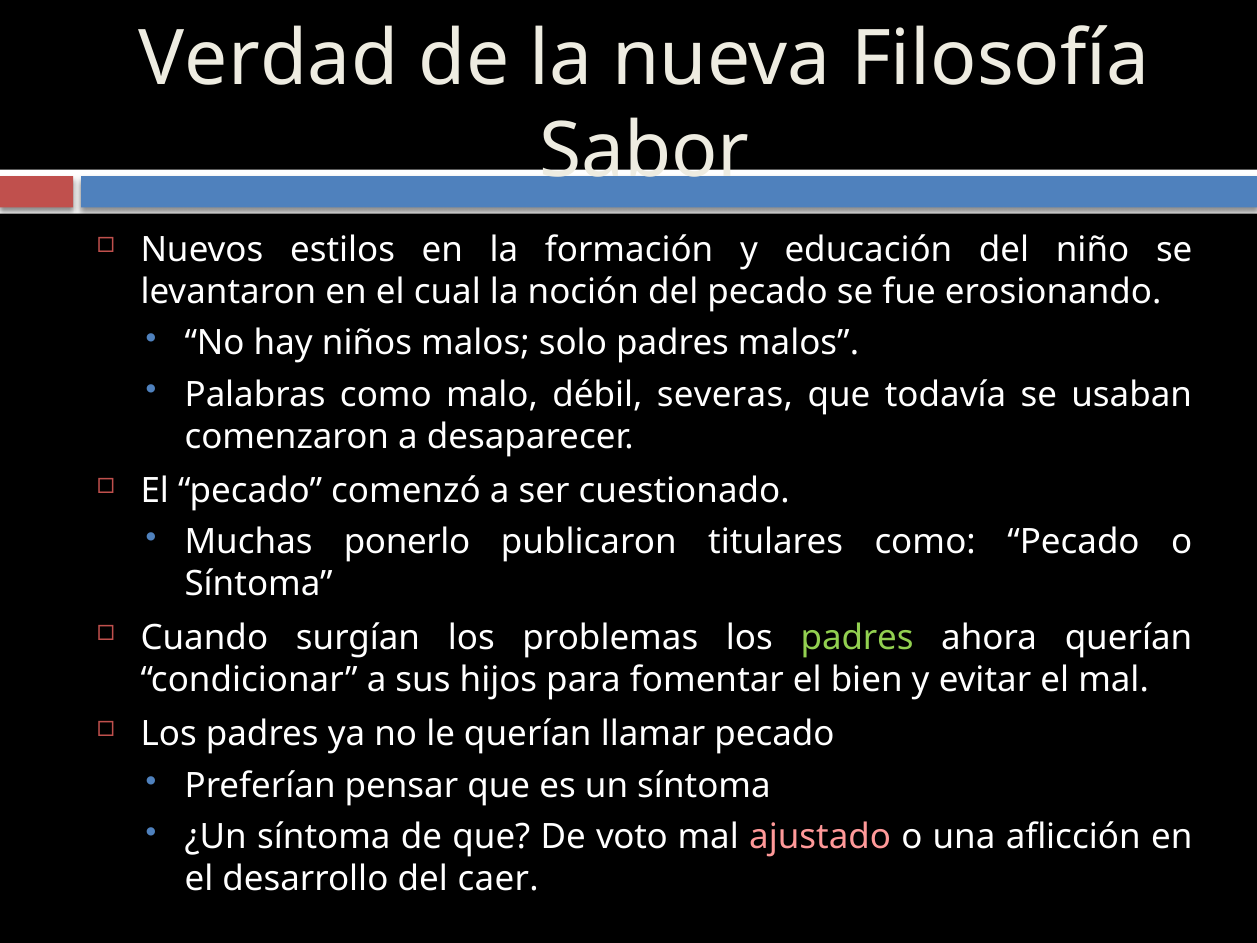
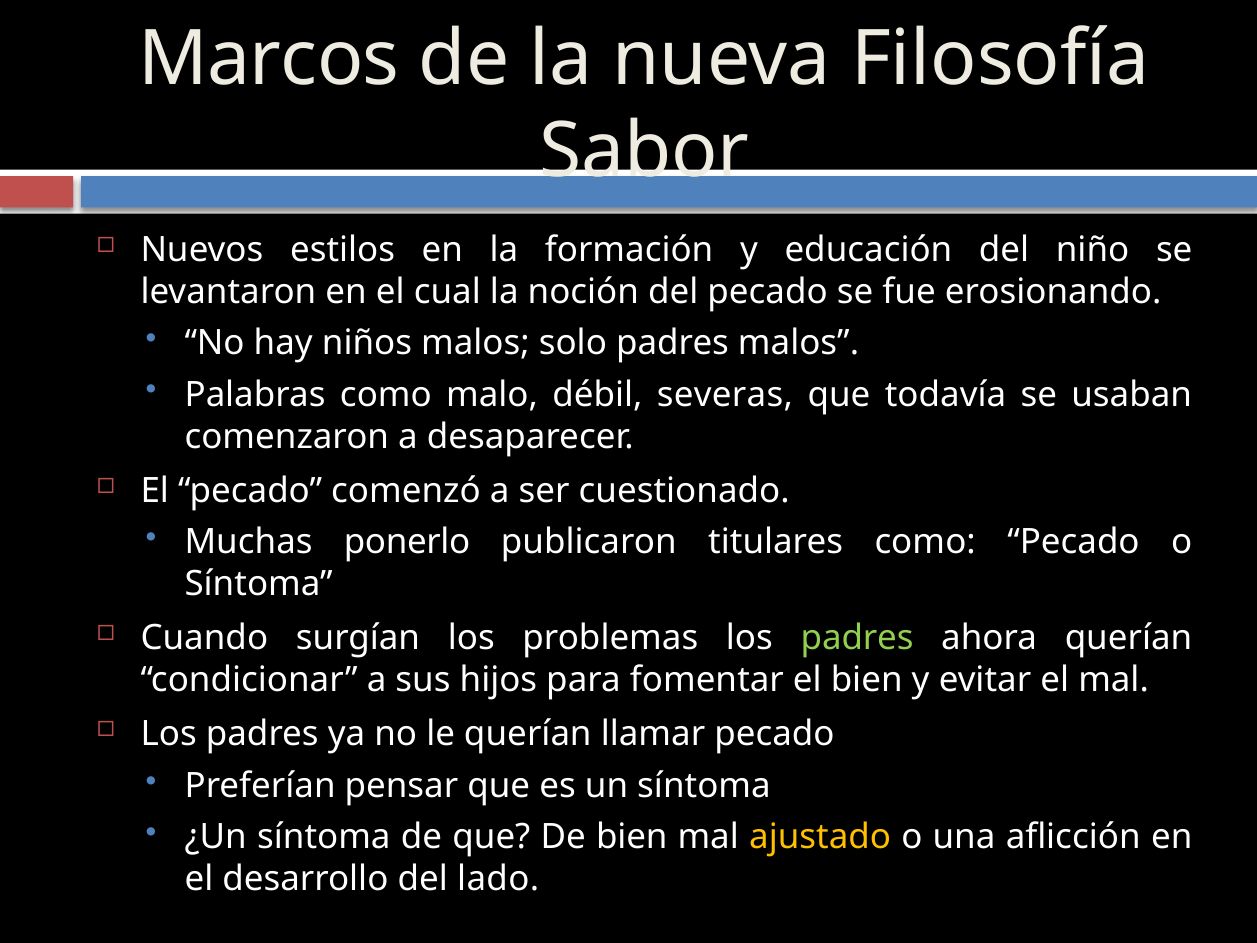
Verdad: Verdad -> Marcos
De voto: voto -> bien
ajustado colour: pink -> yellow
caer: caer -> lado
